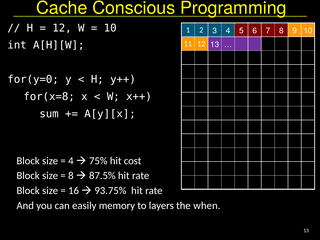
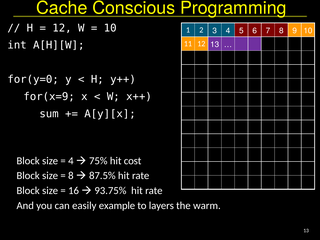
for(x=8: for(x=8 -> for(x=9
memory: memory -> example
when: when -> warm
